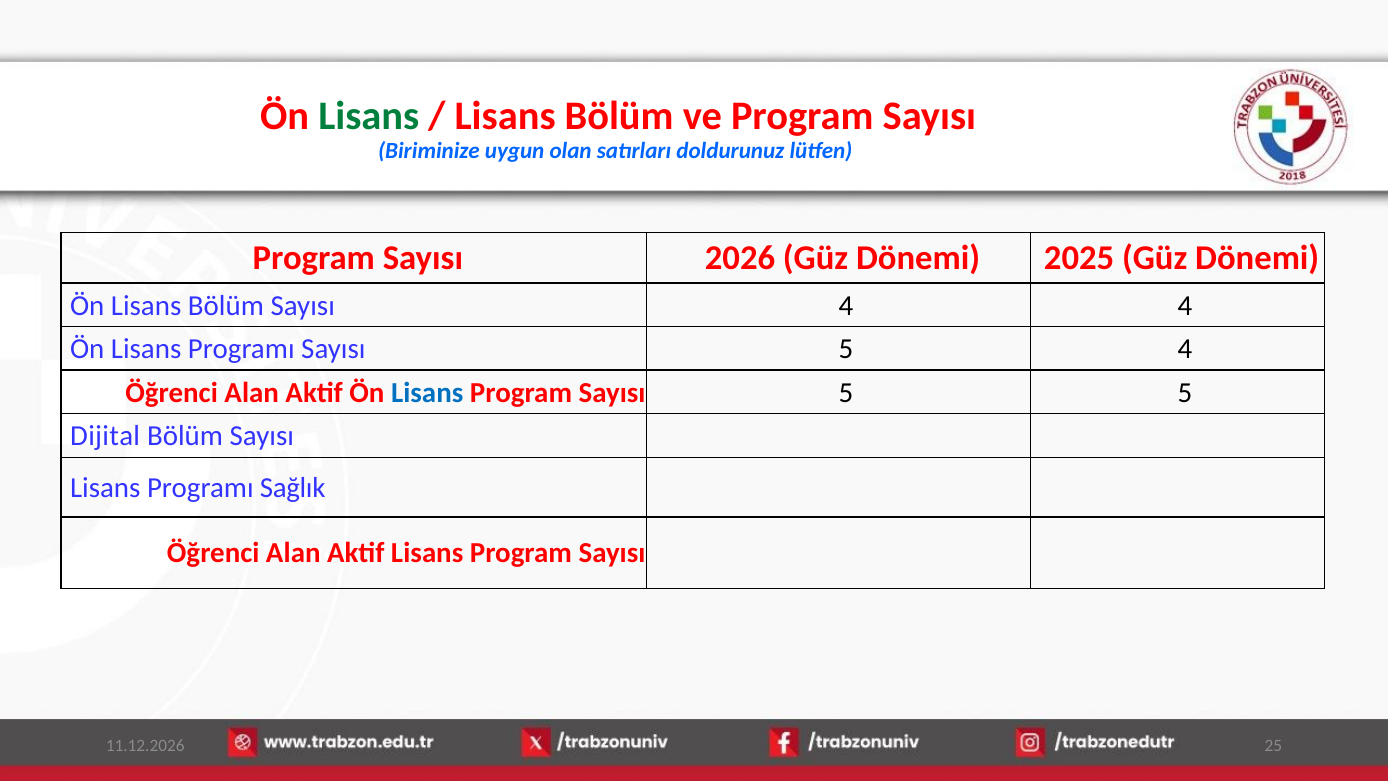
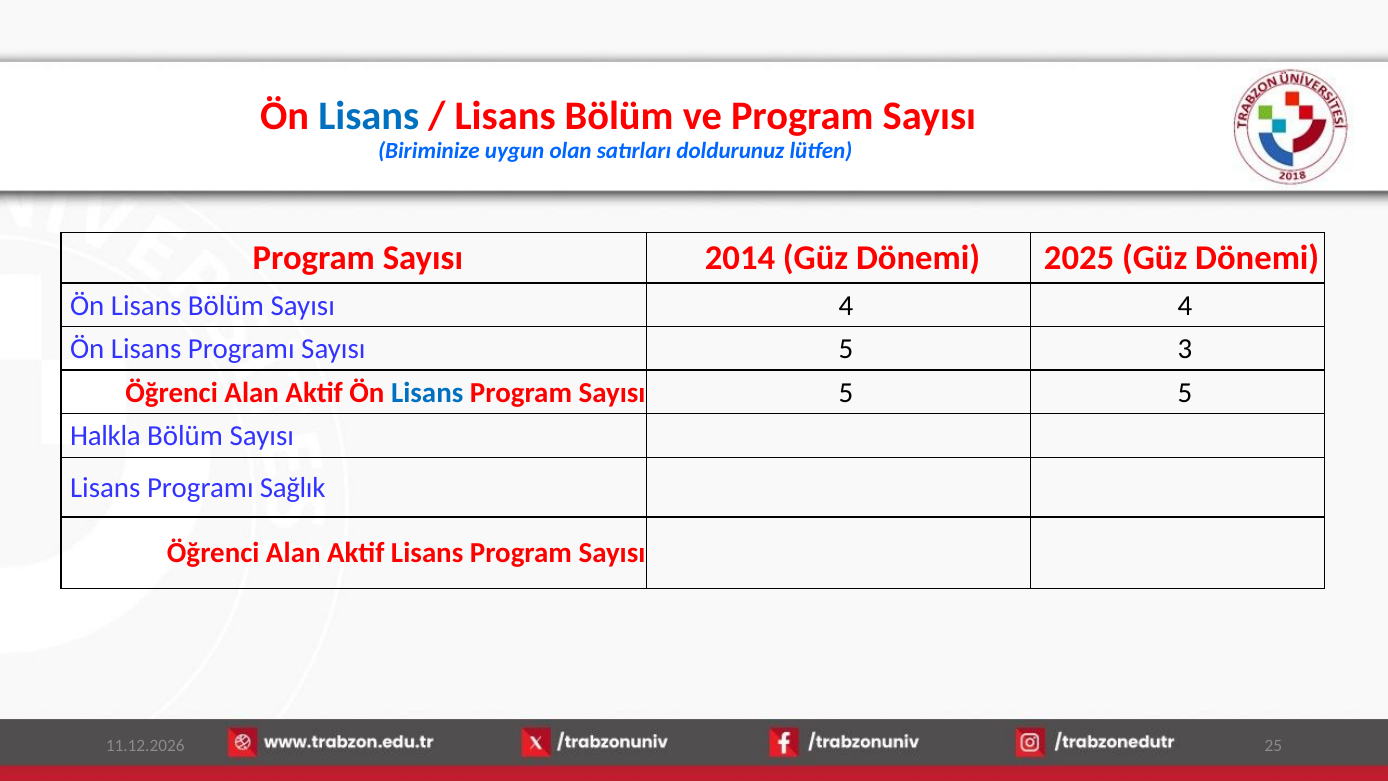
Lisans at (369, 116) colour: green -> blue
2026: 2026 -> 2014
5 4: 4 -> 3
Dijital: Dijital -> Halkla
